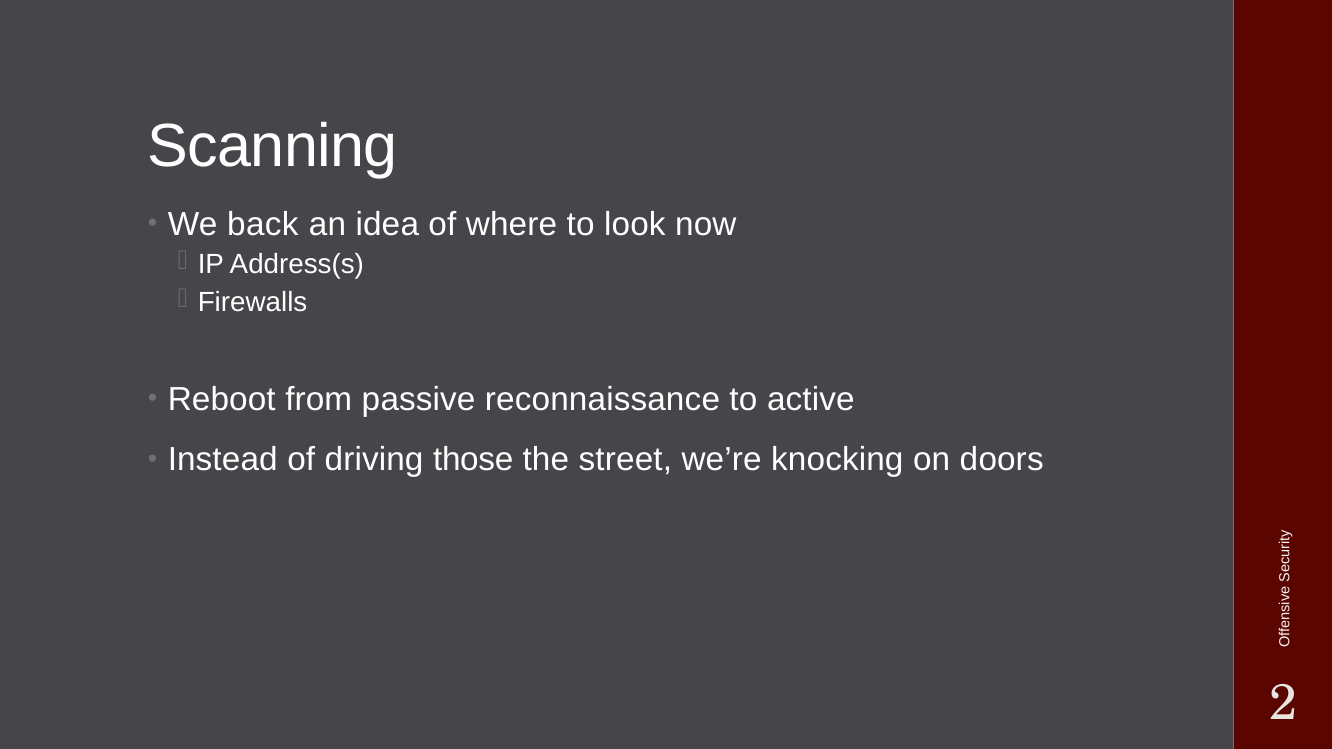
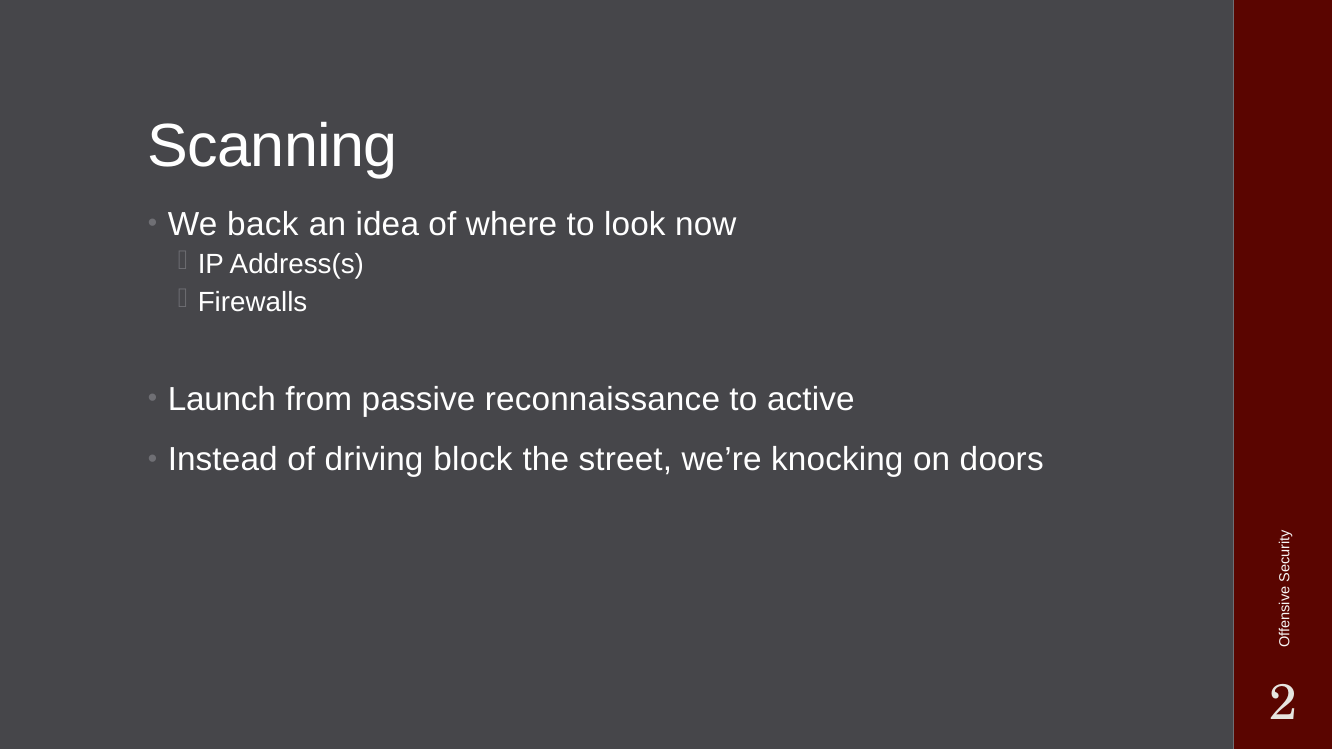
Reboot: Reboot -> Launch
those: those -> block
